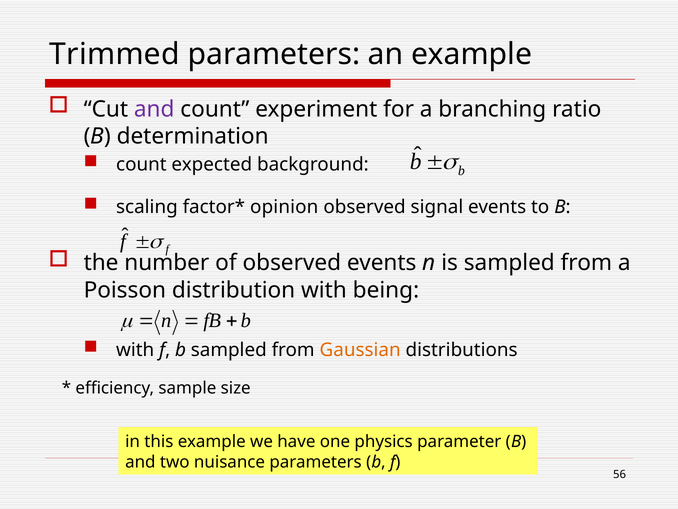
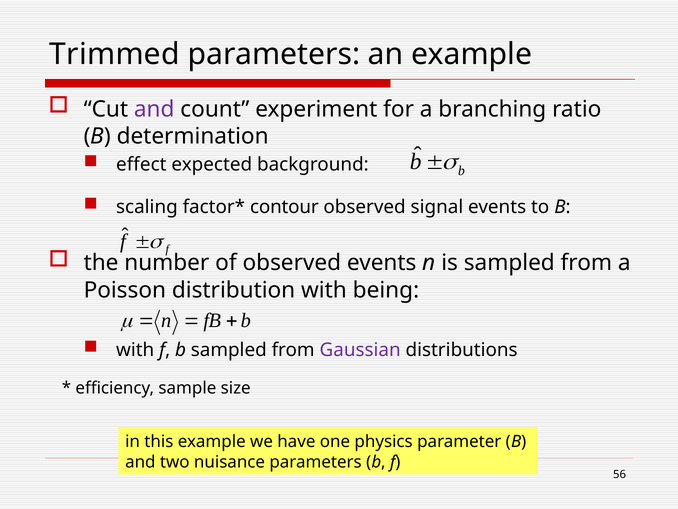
count at (141, 164): count -> effect
opinion: opinion -> contour
Gaussian colour: orange -> purple
